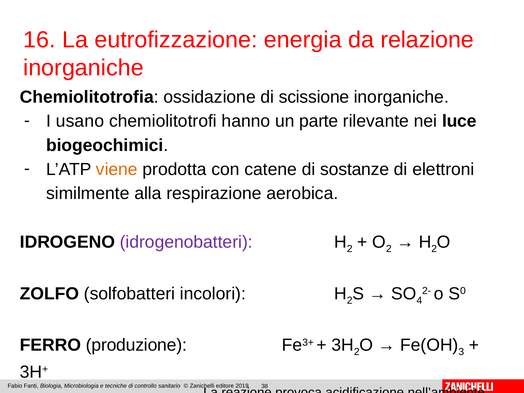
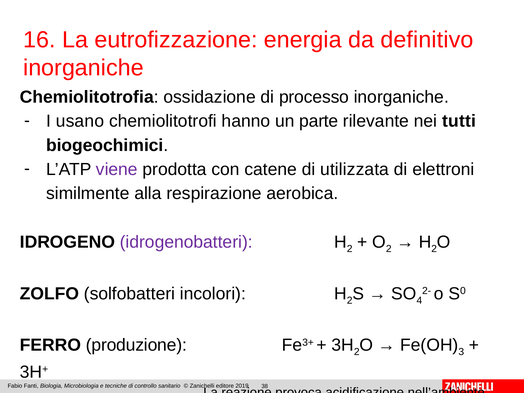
relazione: relazione -> definitivo
scissione: scissione -> processo
luce: luce -> tutti
viene colour: orange -> purple
sostanze: sostanze -> utilizzata
